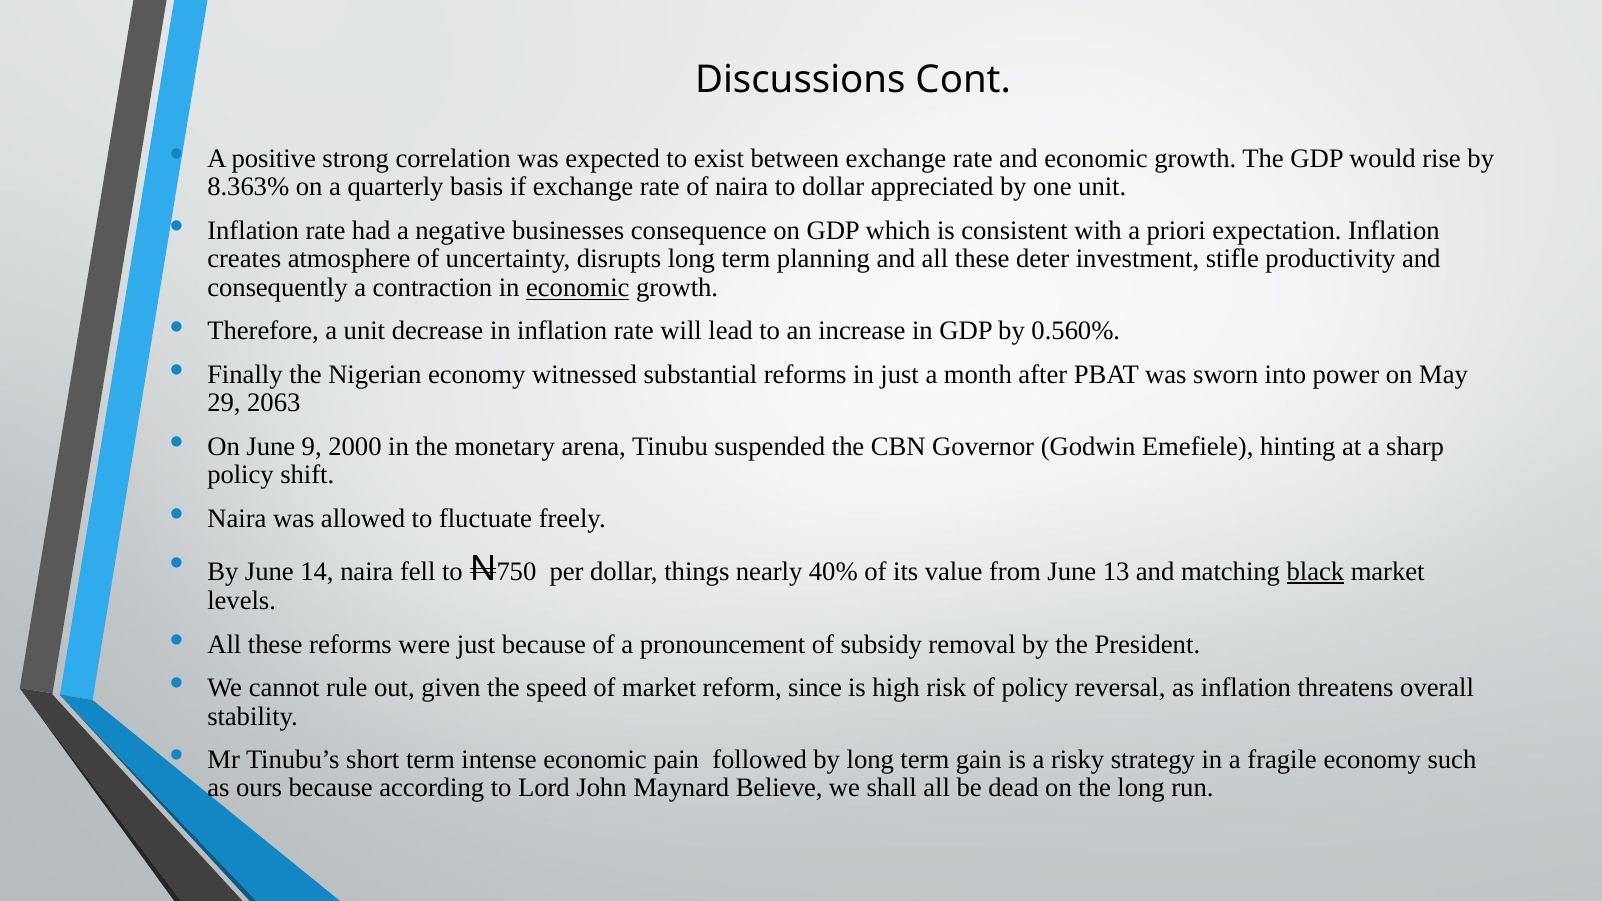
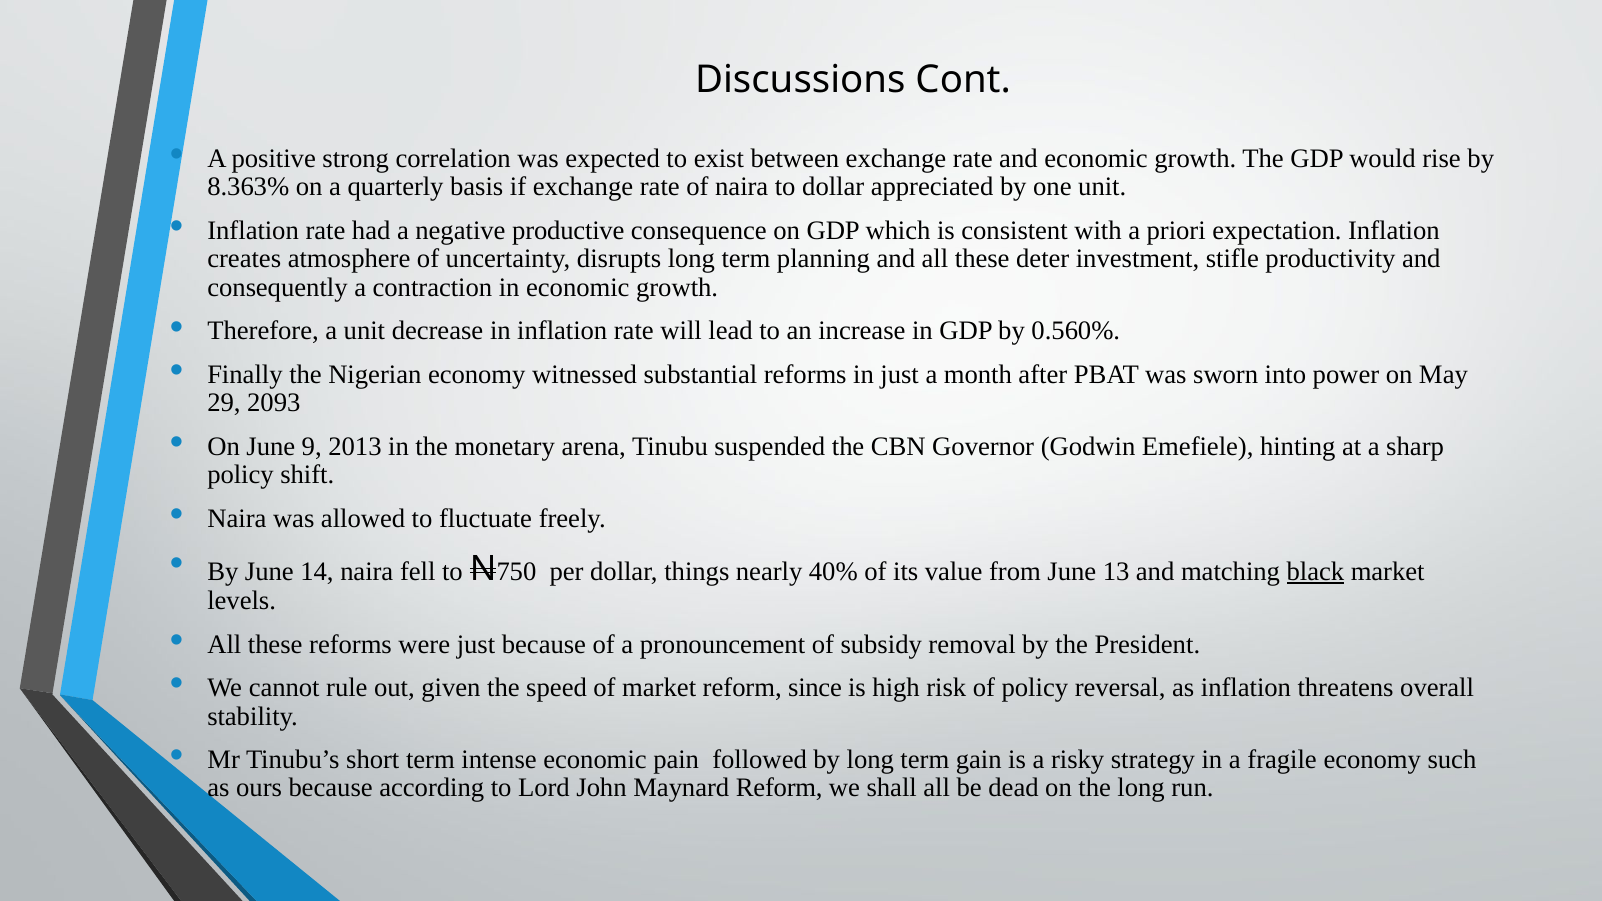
businesses: businesses -> productive
economic at (578, 288) underline: present -> none
2063: 2063 -> 2093
2000: 2000 -> 2013
Maynard Believe: Believe -> Reform
